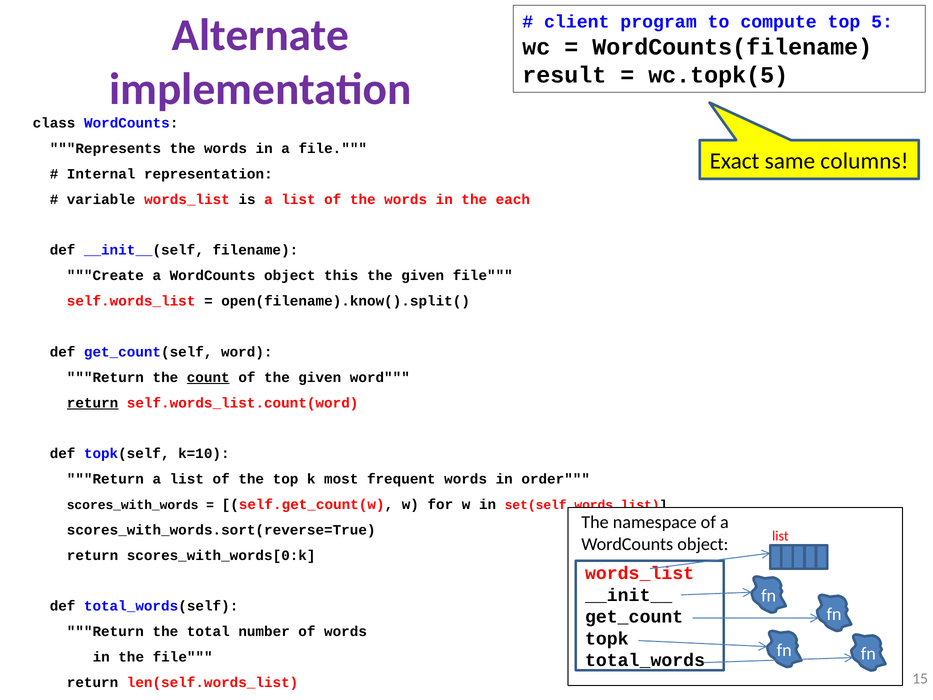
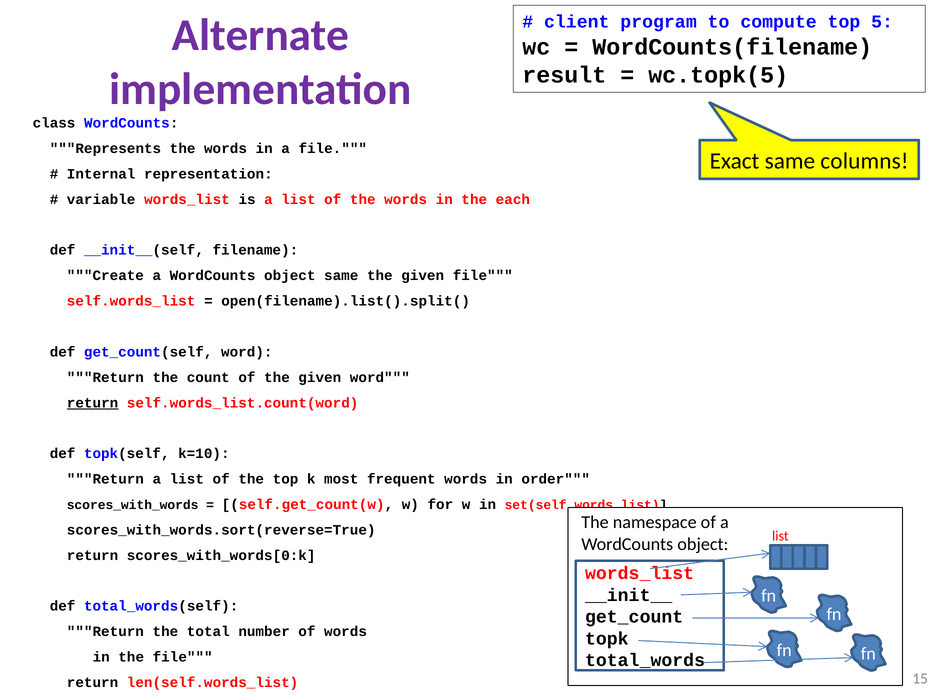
object this: this -> same
open(filename).know().split(: open(filename).know().split( -> open(filename).list().split(
count underline: present -> none
